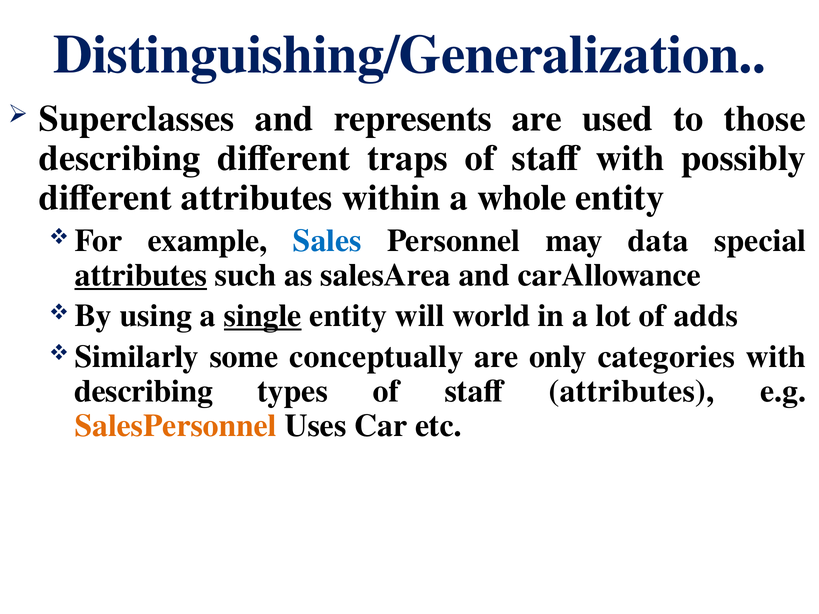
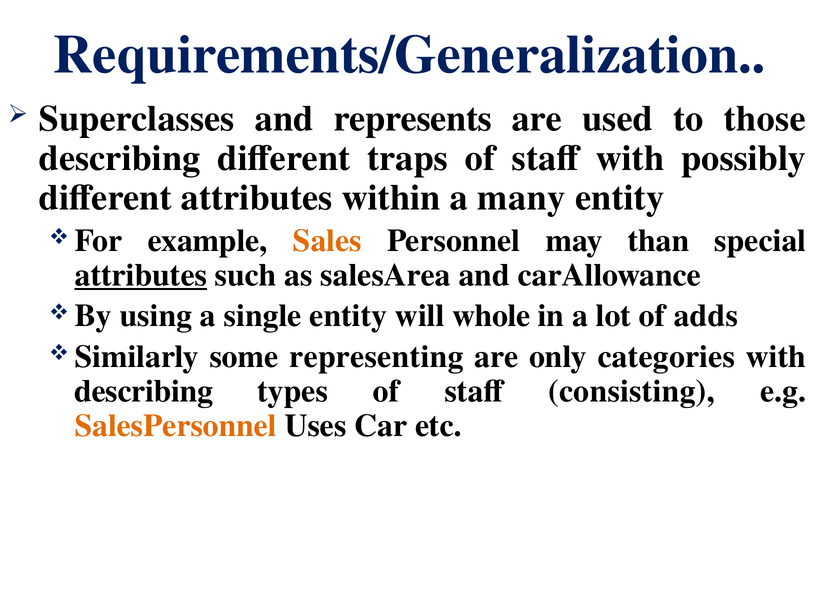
Distinguishing/Generalization: Distinguishing/Generalization -> Requirements/Generalization
whole: whole -> many
Sales colour: blue -> orange
data: data -> than
single underline: present -> none
world: world -> whole
conceptually: conceptually -> representing
staff attributes: attributes -> consisting
